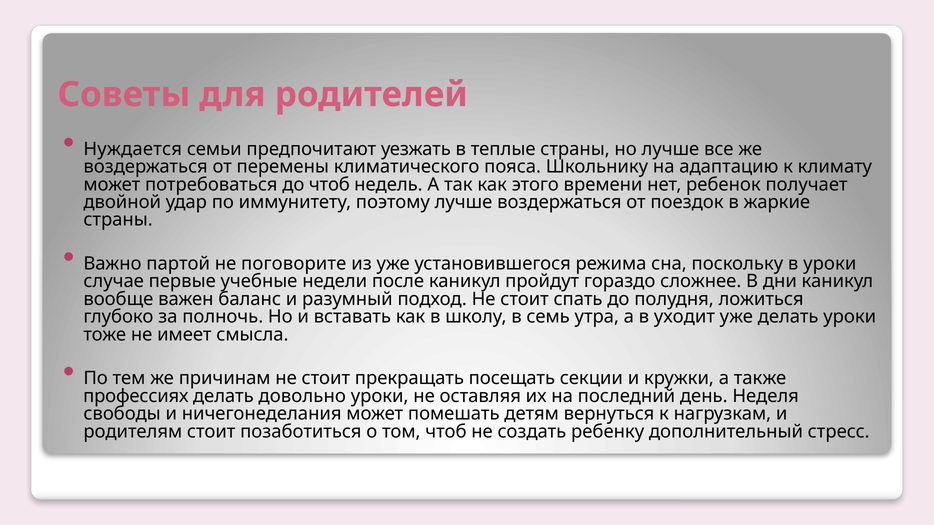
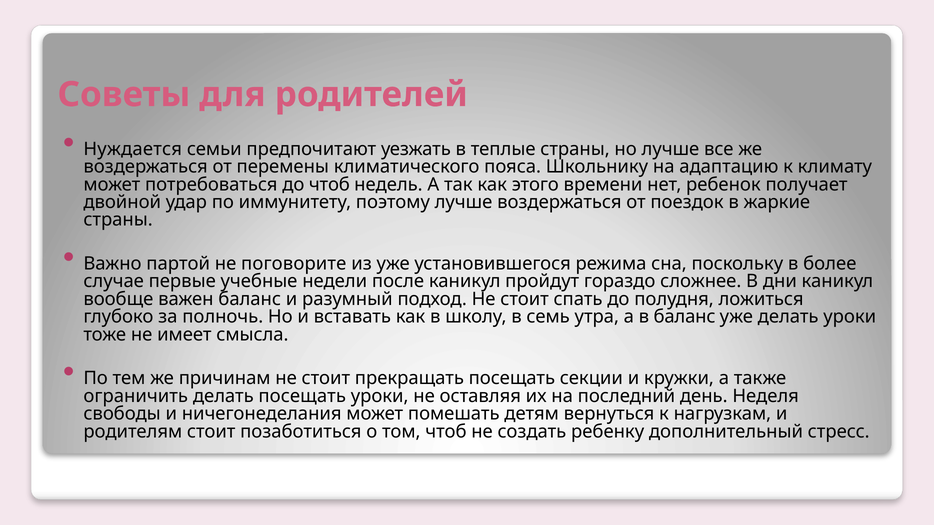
в уроки: уроки -> более
в уходит: уходит -> баланс
профессиях: профессиях -> ограничить
делать довольно: довольно -> посещать
